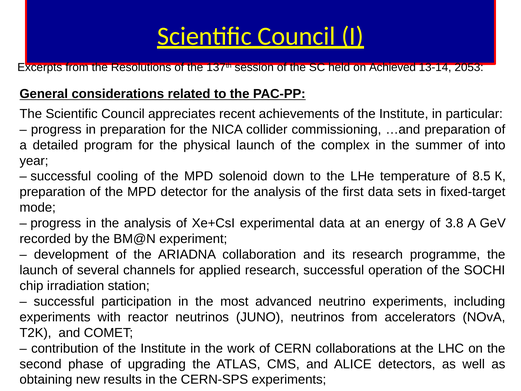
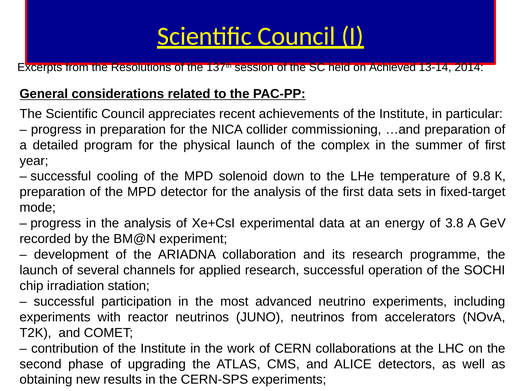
2053: 2053 -> 2014
of into: into -> first
8.5: 8.5 -> 9.8
